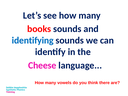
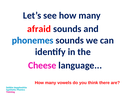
books: books -> afraid
identifying: identifying -> phonemes
